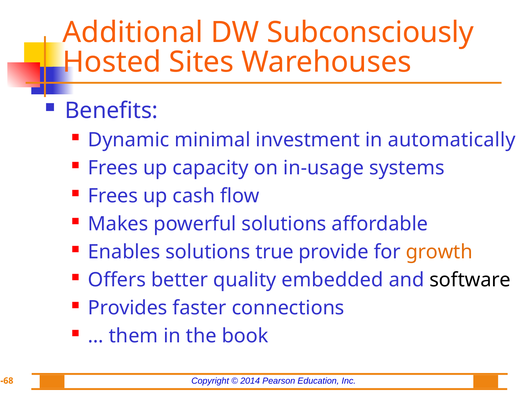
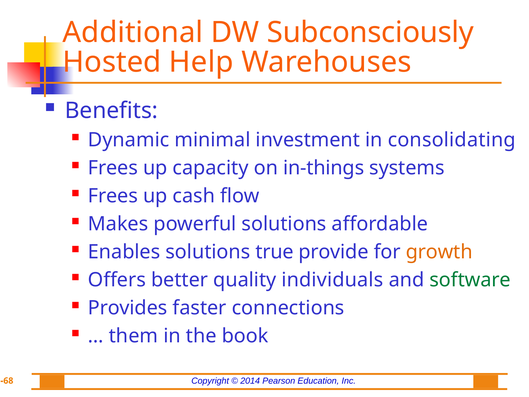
Sites: Sites -> Help
automatically: automatically -> consolidating
in-usage: in-usage -> in-things
embedded: embedded -> individuals
software colour: black -> green
